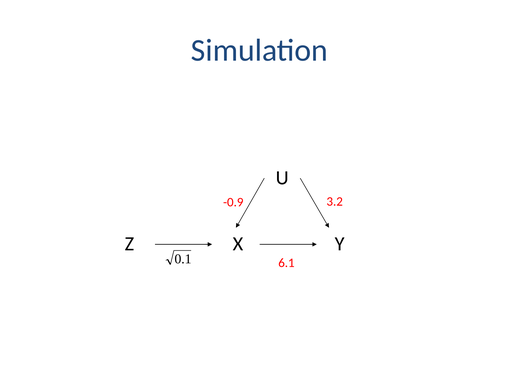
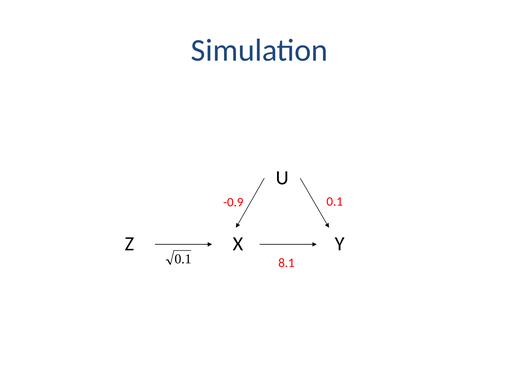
3.2: 3.2 -> 0.1
6.1: 6.1 -> 8.1
